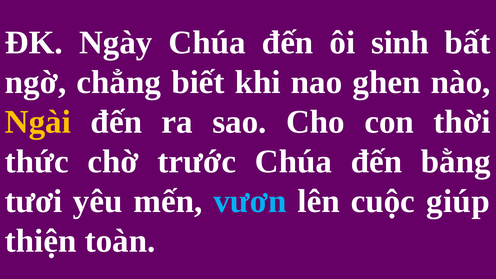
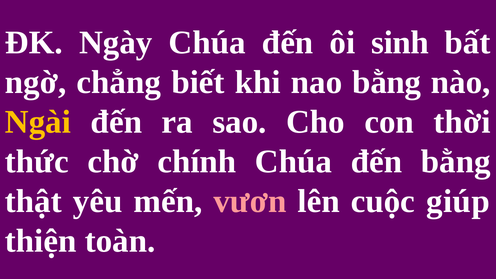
nao ghen: ghen -> bằng
trước: trước -> chính
tươi: tươi -> thật
vươn colour: light blue -> pink
